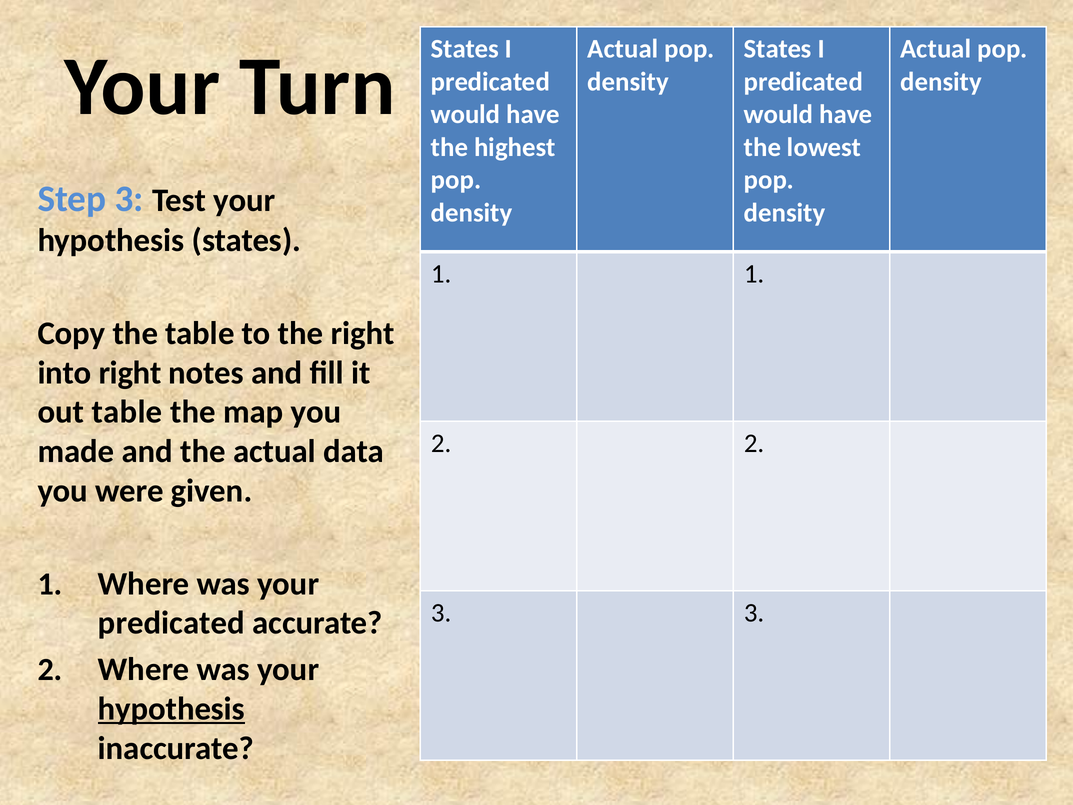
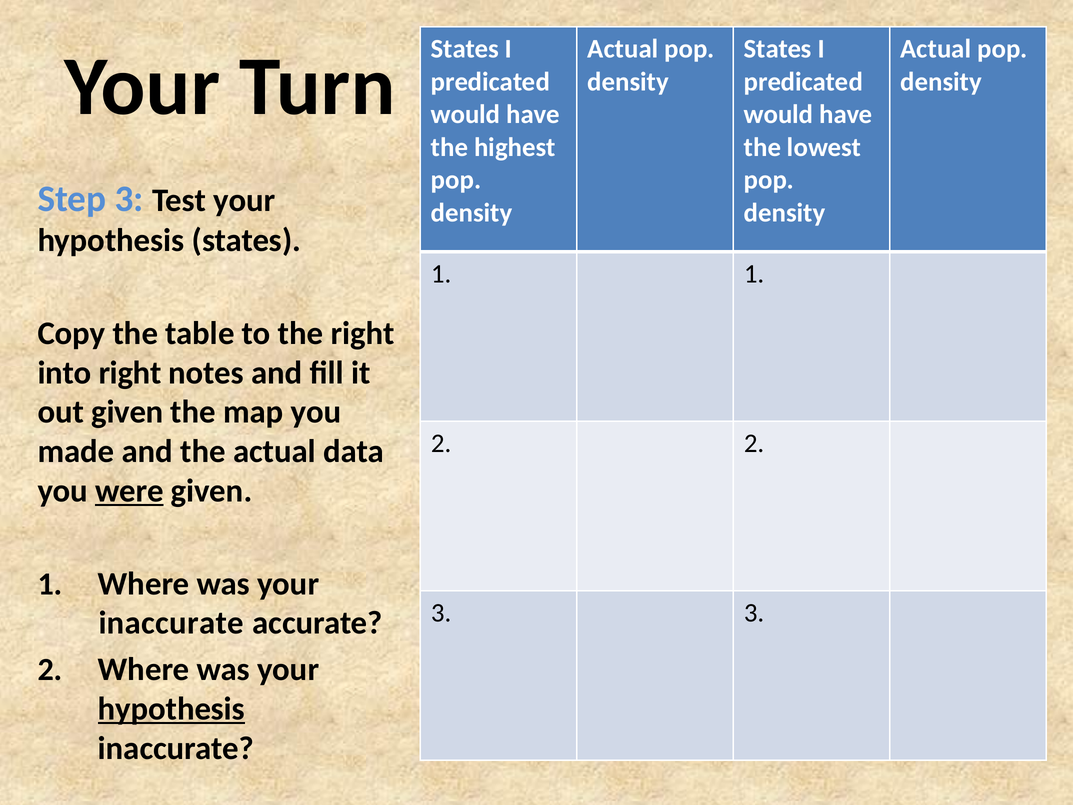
out table: table -> given
were underline: none -> present
predicated at (171, 623): predicated -> inaccurate
